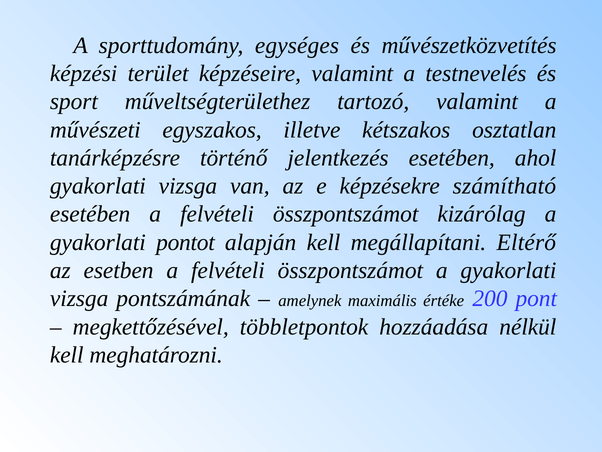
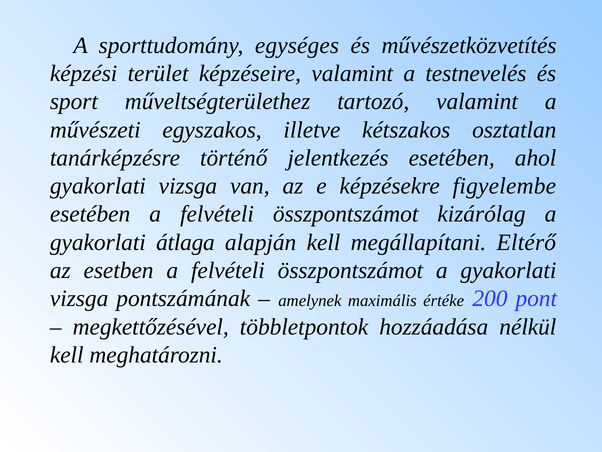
számítható: számítható -> figyelembe
pontot: pontot -> átlaga
